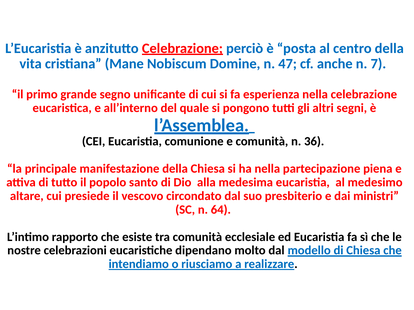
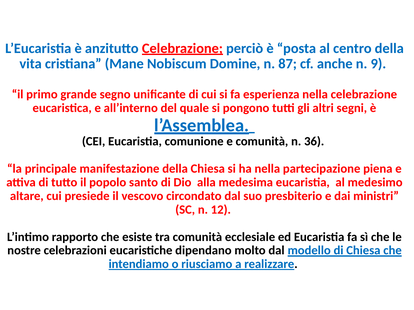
47: 47 -> 87
7: 7 -> 9
64: 64 -> 12
